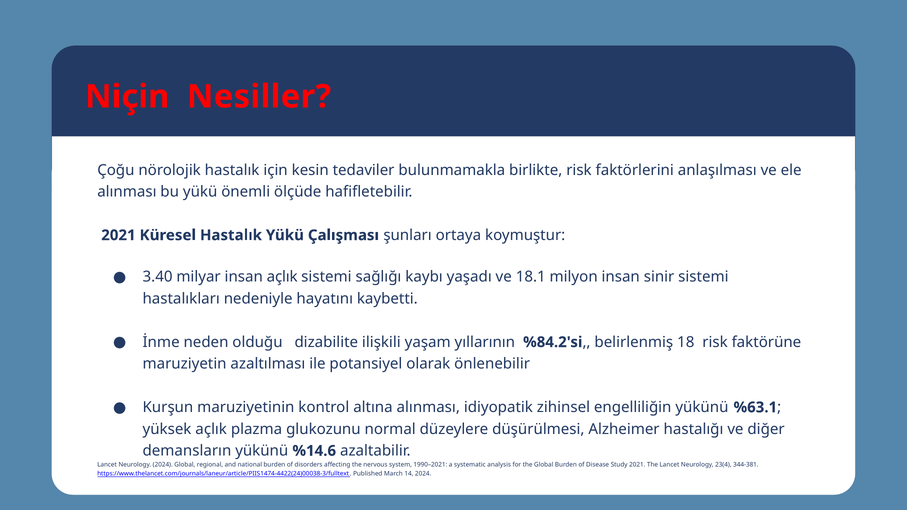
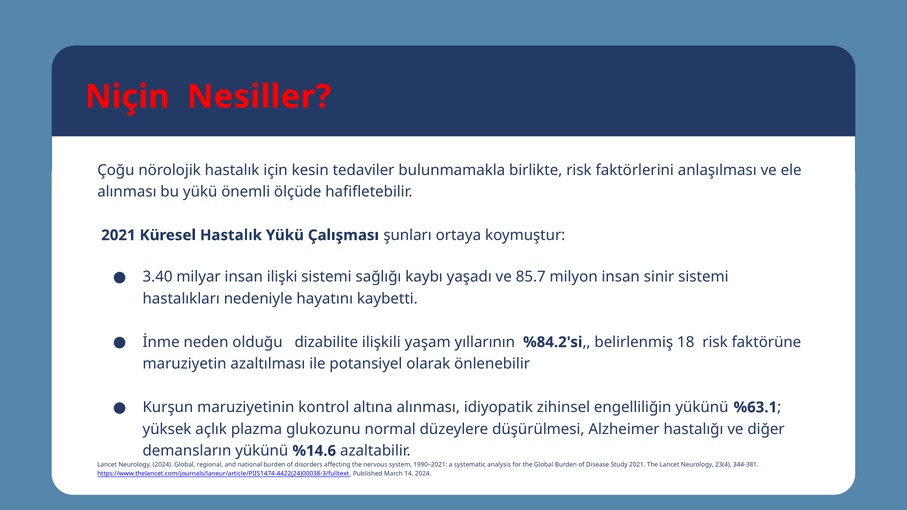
insan açlık: açlık -> ilişki
18.1: 18.1 -> 85.7
